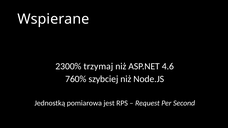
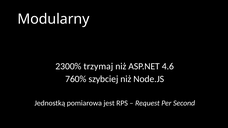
Wspierane: Wspierane -> Modularny
